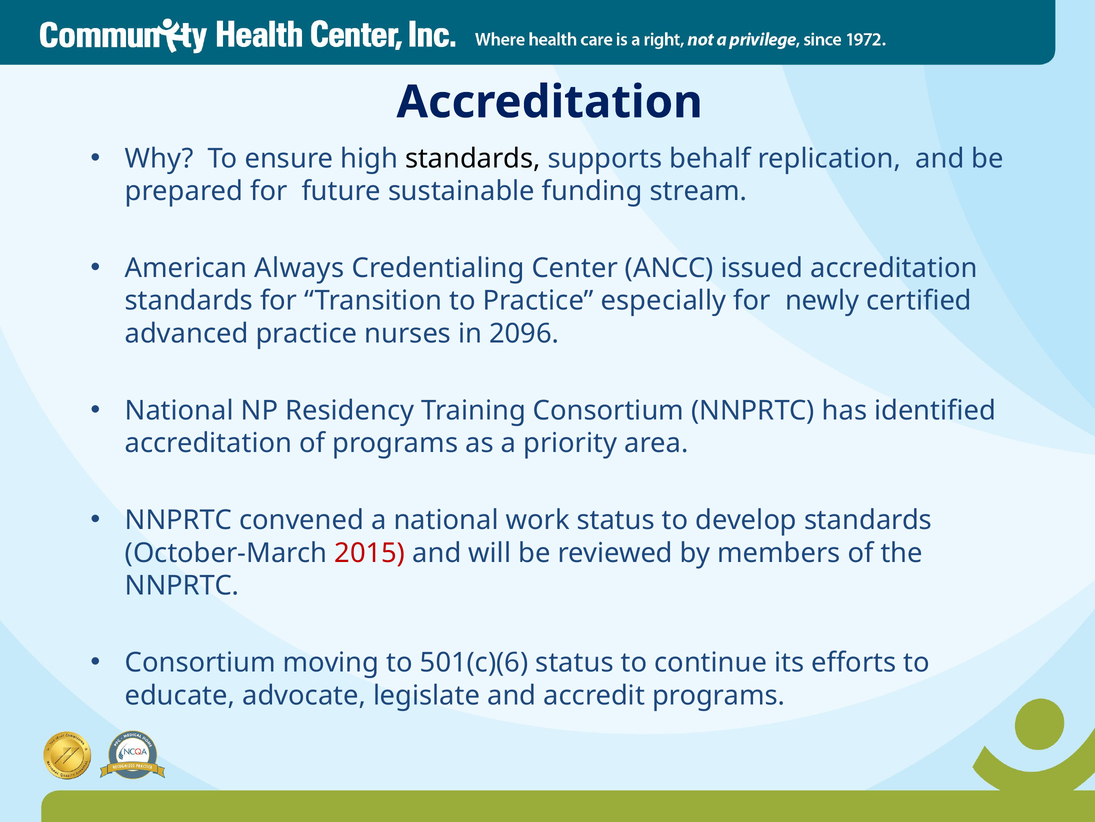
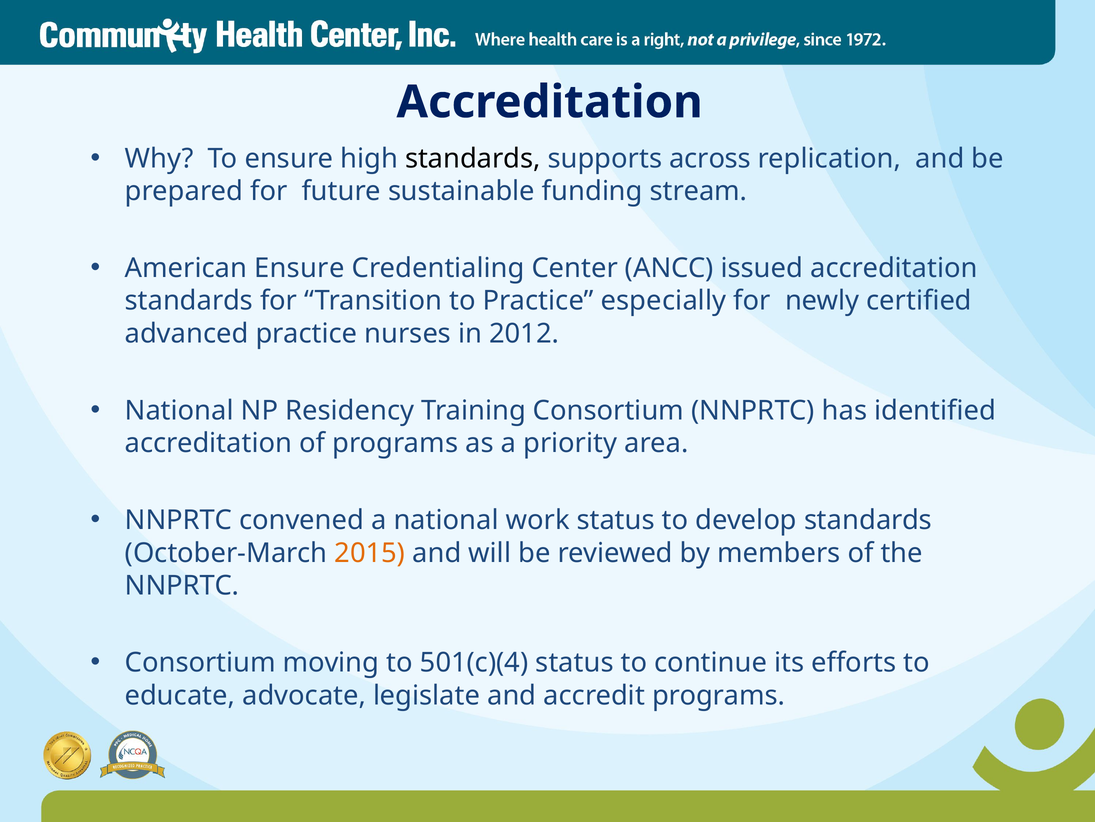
behalf: behalf -> across
American Always: Always -> Ensure
2096: 2096 -> 2012
2015 colour: red -> orange
501(c)(6: 501(c)(6 -> 501(c)(4
